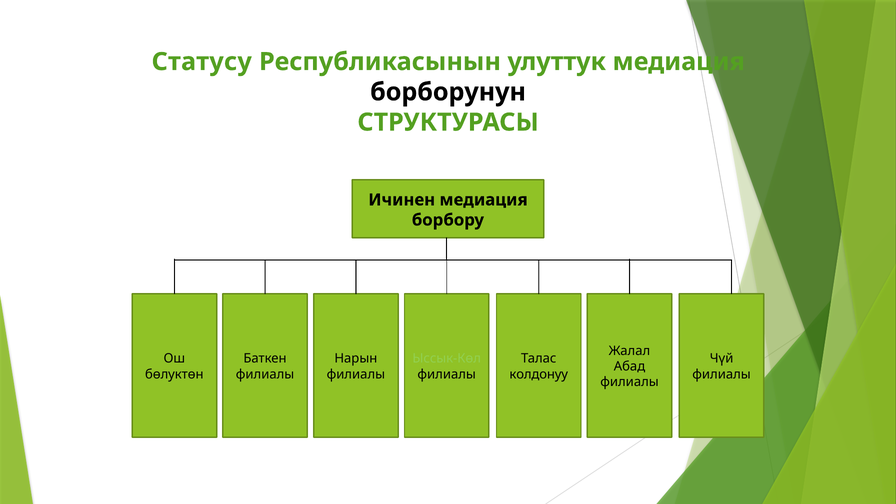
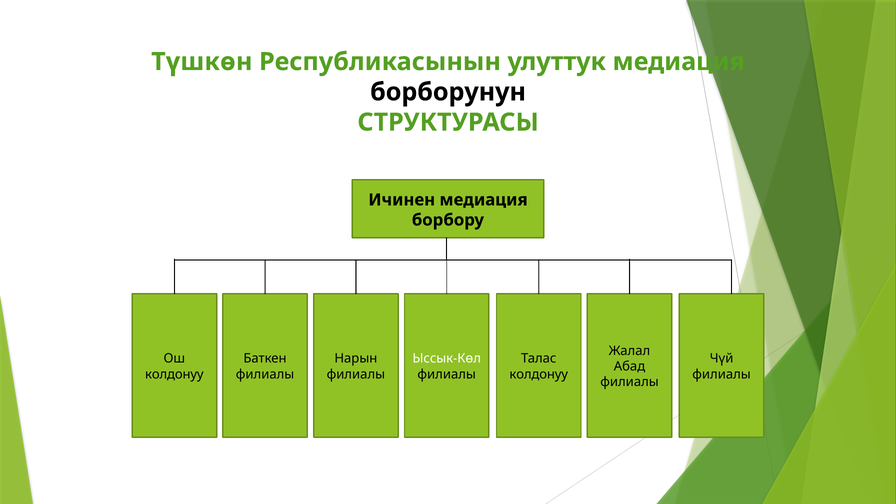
Статусу: Статусу -> Түшкөн
Ыссык-Көл colour: light green -> white
бөлуктөн at (174, 374): бөлуктөн -> колдонуу
